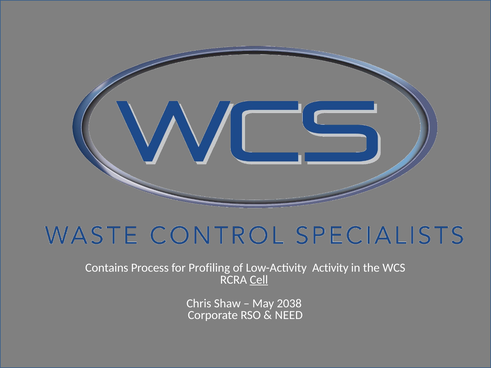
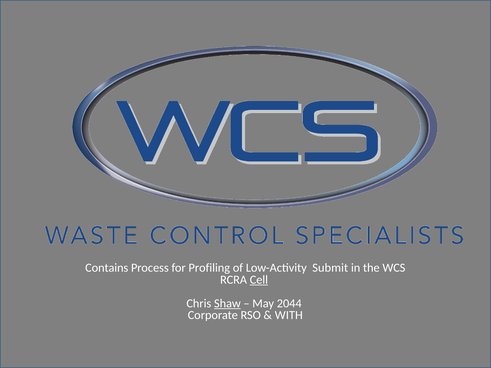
Activity: Activity -> Submit
Shaw underline: none -> present
2038: 2038 -> 2044
NEED: NEED -> WITH
